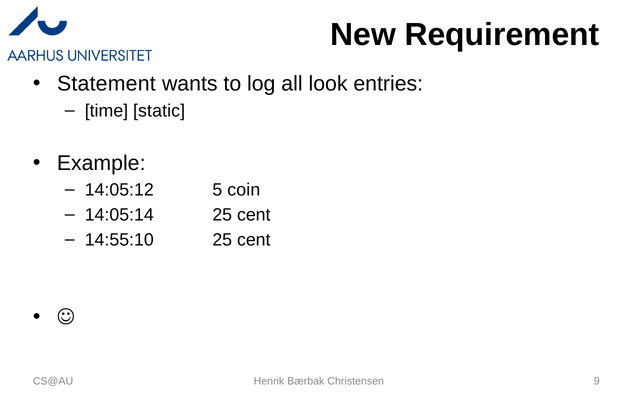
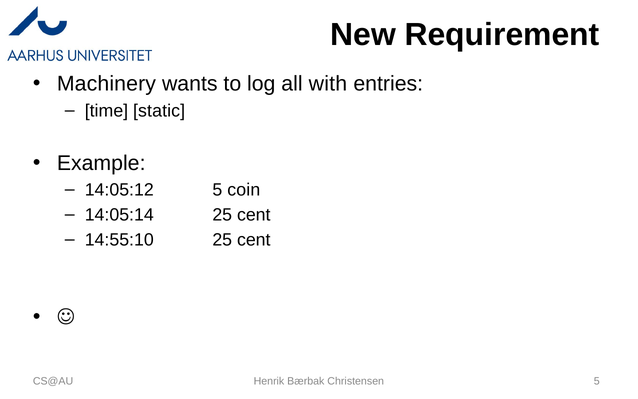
Statement: Statement -> Machinery
look: look -> with
Christensen 9: 9 -> 5
